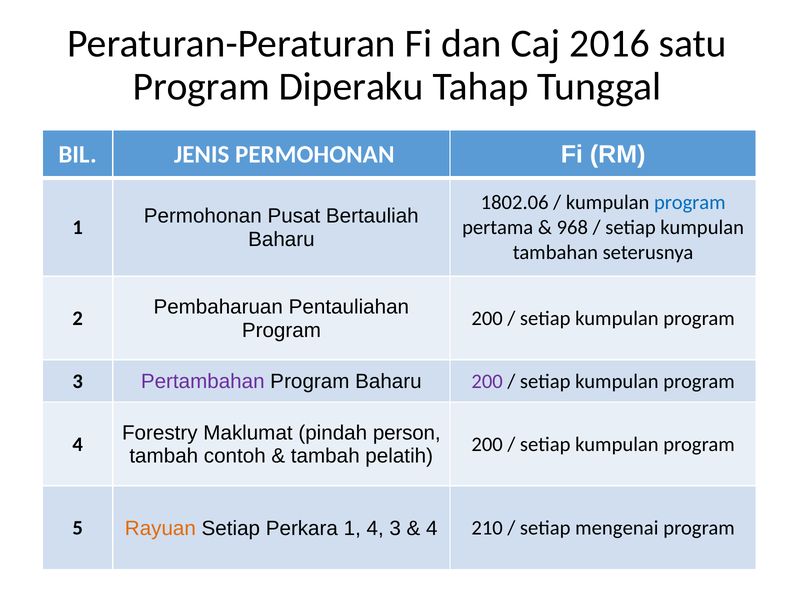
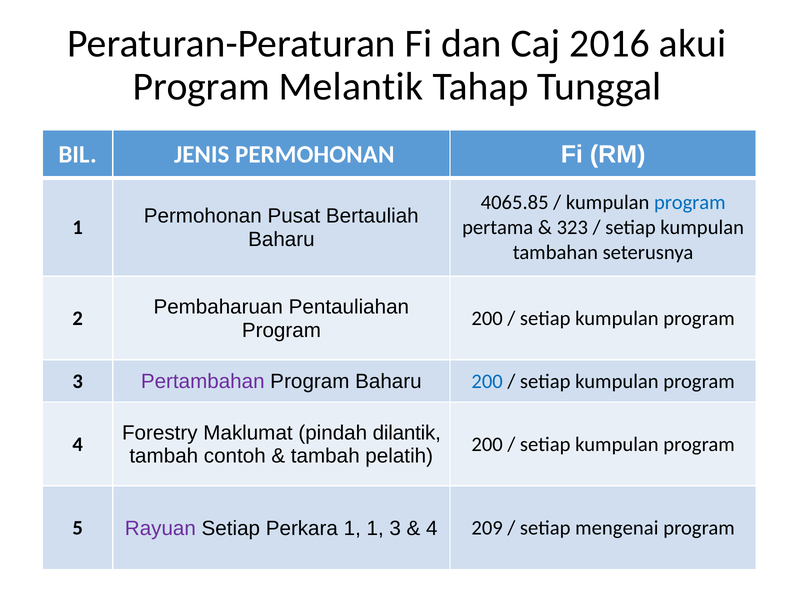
satu: satu -> akui
Diperaku: Diperaku -> Melantik
1802.06: 1802.06 -> 4065.85
968: 968 -> 323
200 at (487, 381) colour: purple -> blue
person: person -> dilantik
Rayuan colour: orange -> purple
1 4: 4 -> 1
210: 210 -> 209
